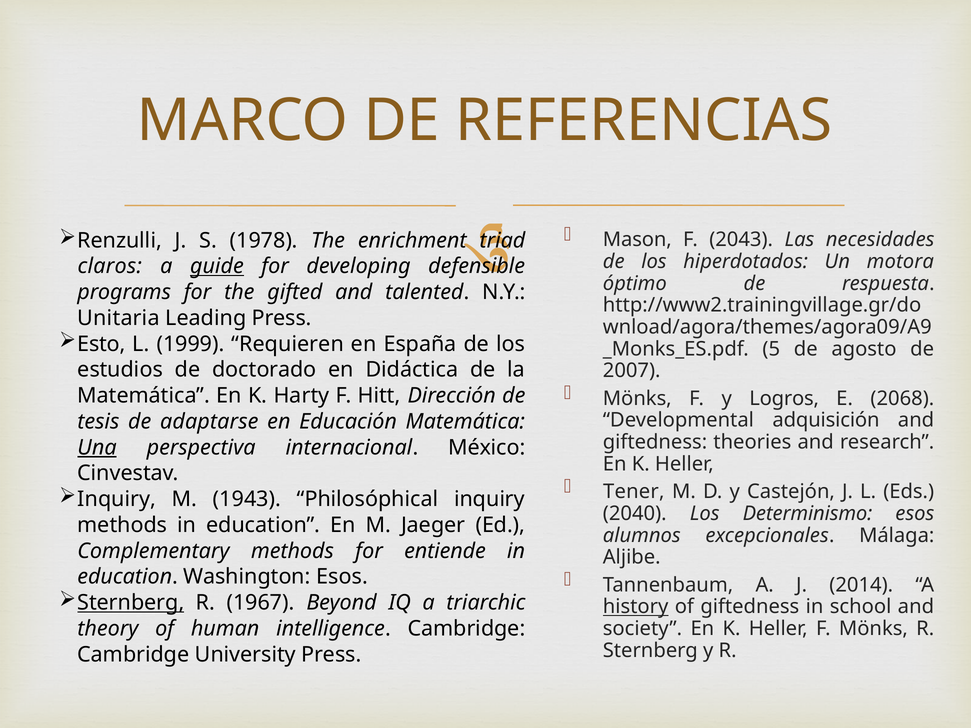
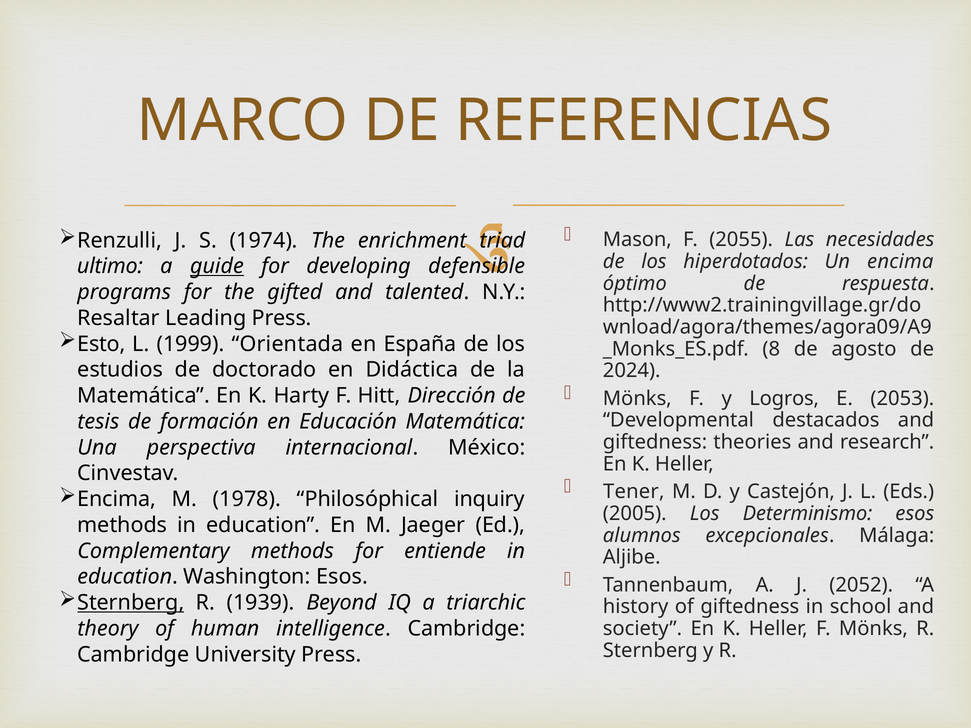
2043: 2043 -> 2055
1978: 1978 -> 1974
Un motora: motora -> encima
claros: claros -> ultimo
Unitaria: Unitaria -> Resaltar
Requieren: Requieren -> Orientada
5: 5 -> 8
2007: 2007 -> 2024
2068: 2068 -> 2053
adquisición: adquisición -> destacados
adaptarse: adaptarse -> formación
Una underline: present -> none
Inquiry at (117, 499): Inquiry -> Encima
1943: 1943 -> 1978
2040: 2040 -> 2005
2014: 2014 -> 2052
1967: 1967 -> 1939
history underline: present -> none
